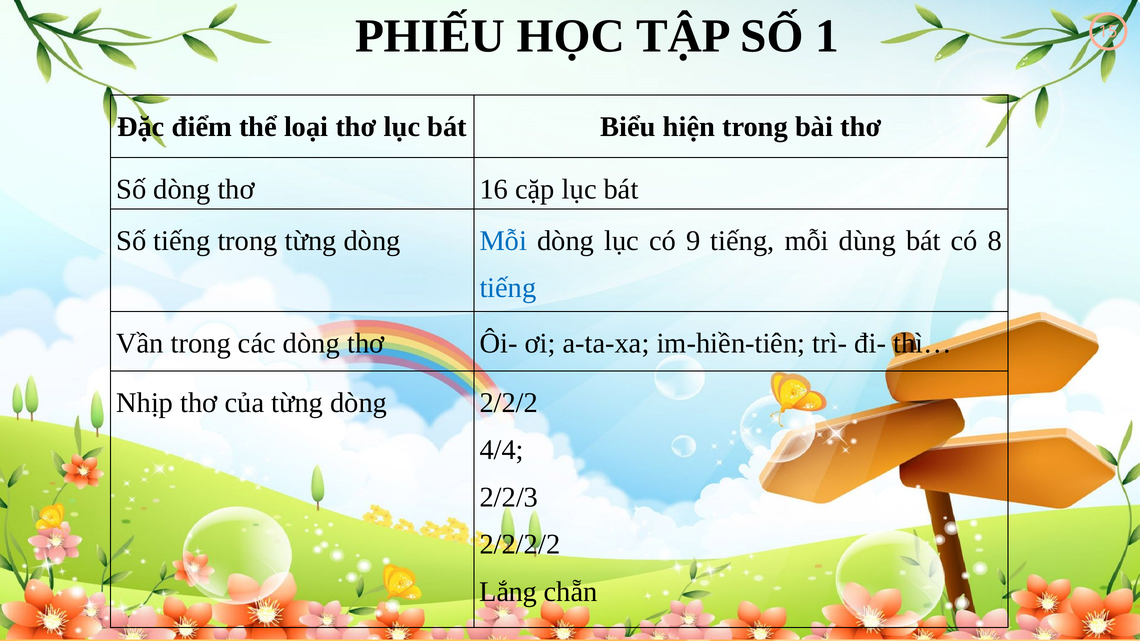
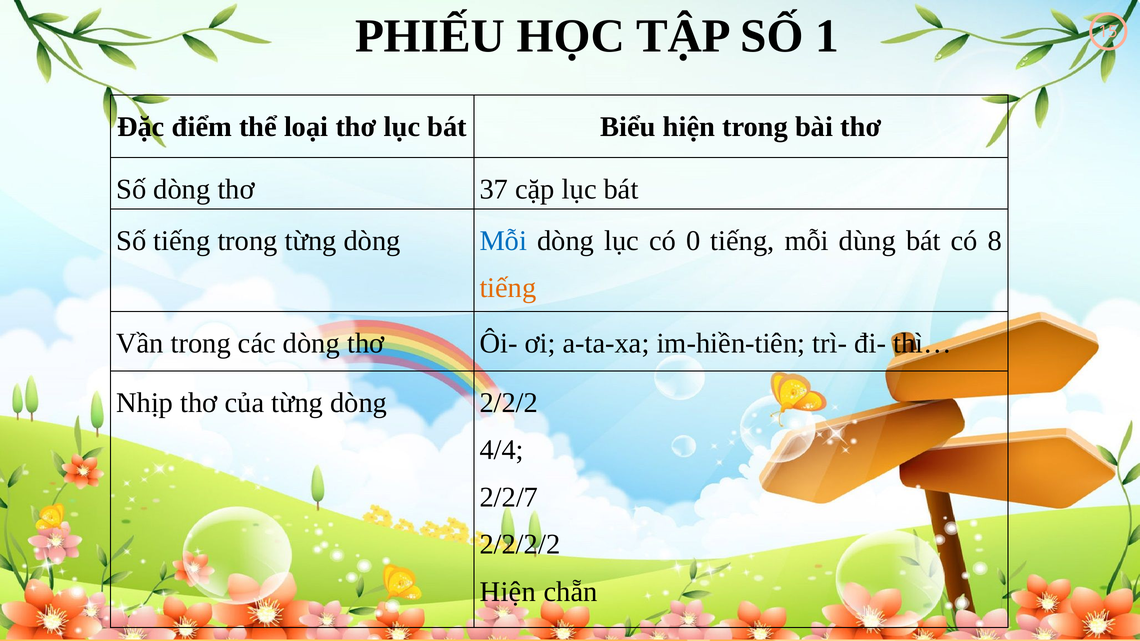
16: 16 -> 37
9: 9 -> 0
tiếng at (508, 288) colour: blue -> orange
2/2/3: 2/2/3 -> 2/2/7
Lắng at (508, 592): Lắng -> Hiện
